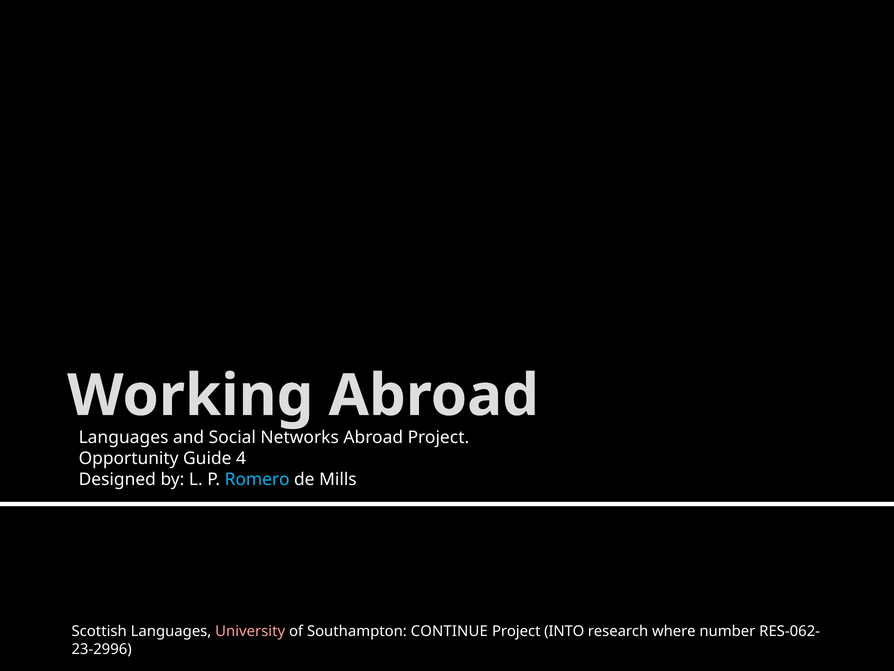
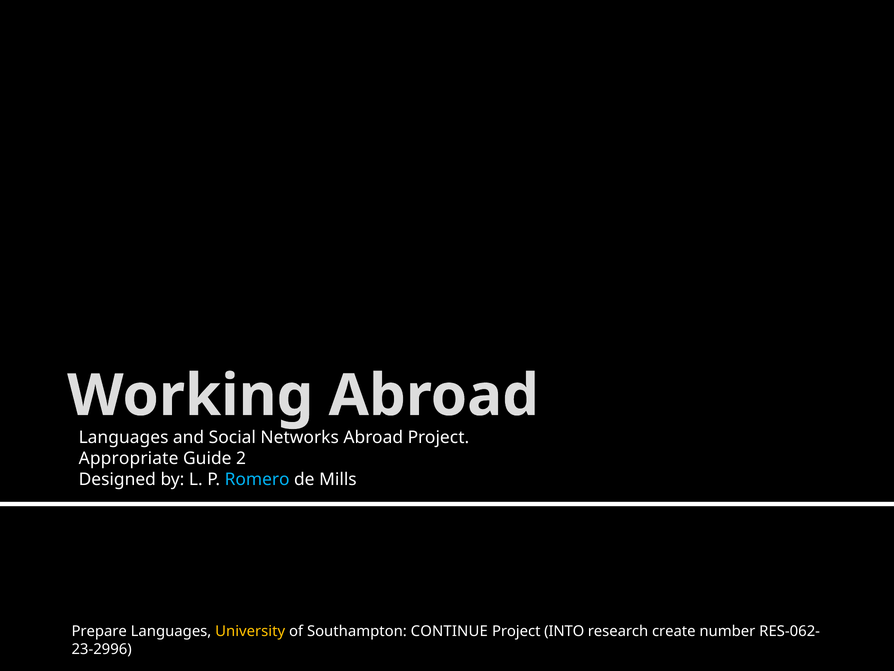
Opportunity: Opportunity -> Appropriate
4: 4 -> 2
Scottish: Scottish -> Prepare
University colour: pink -> yellow
where: where -> create
